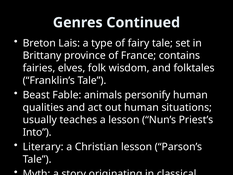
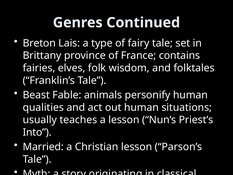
Literary: Literary -> Married
